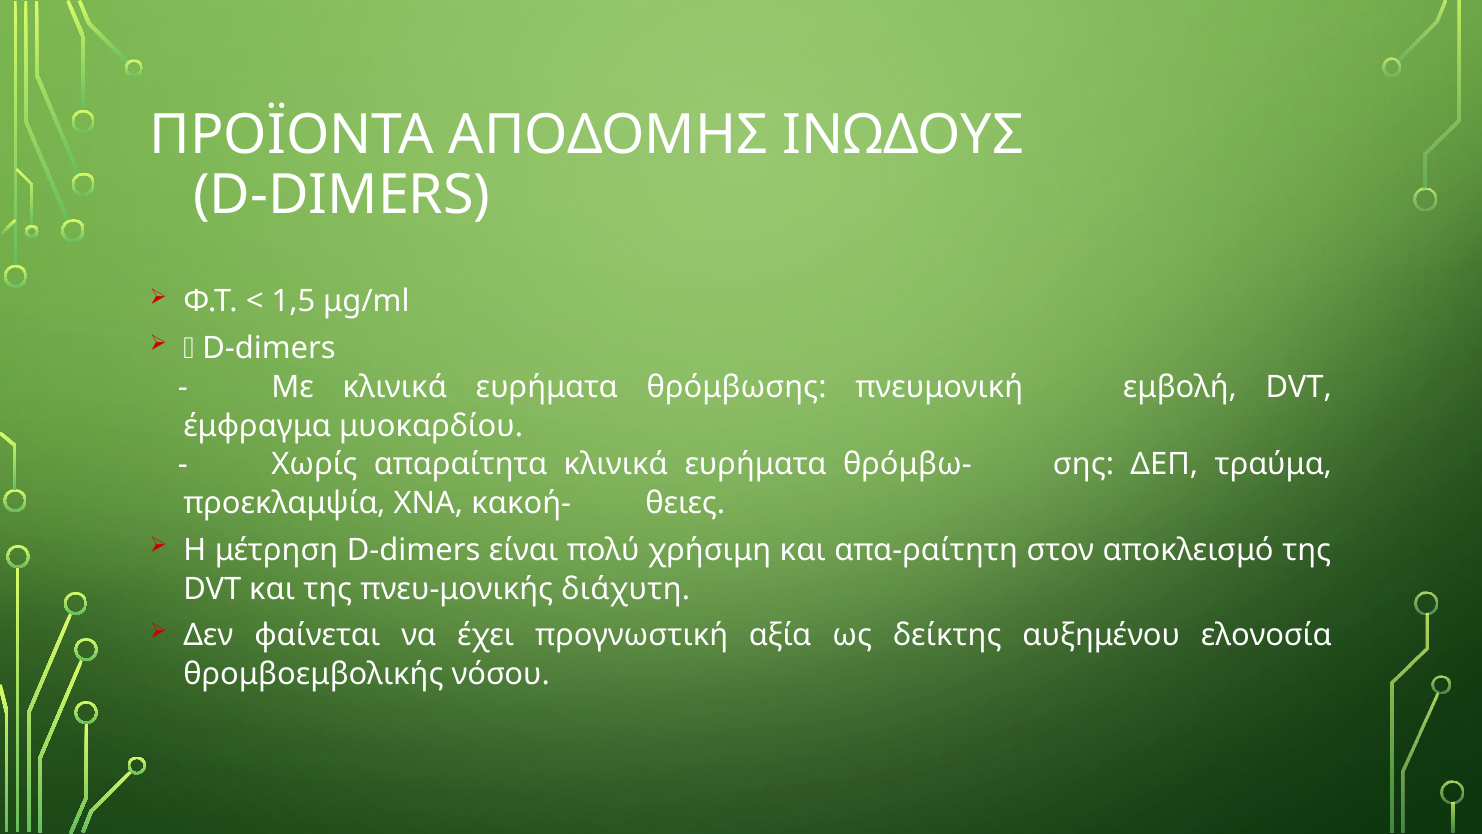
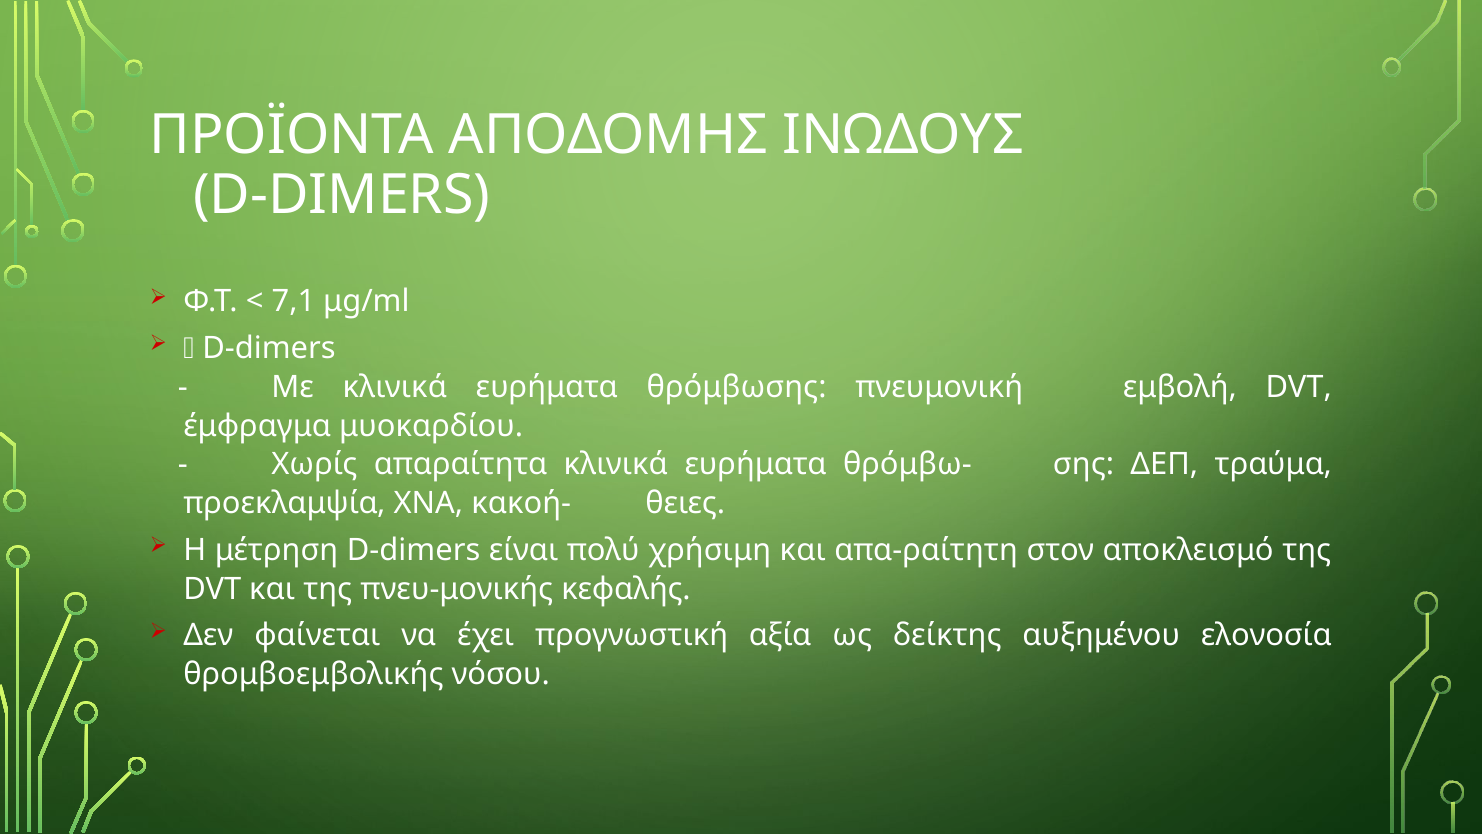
1,5: 1,5 -> 7,1
διάχυτη: διάχυτη -> κεφαλής
